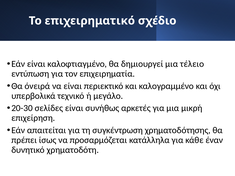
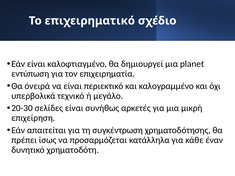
τέλειο: τέλειο -> planet
